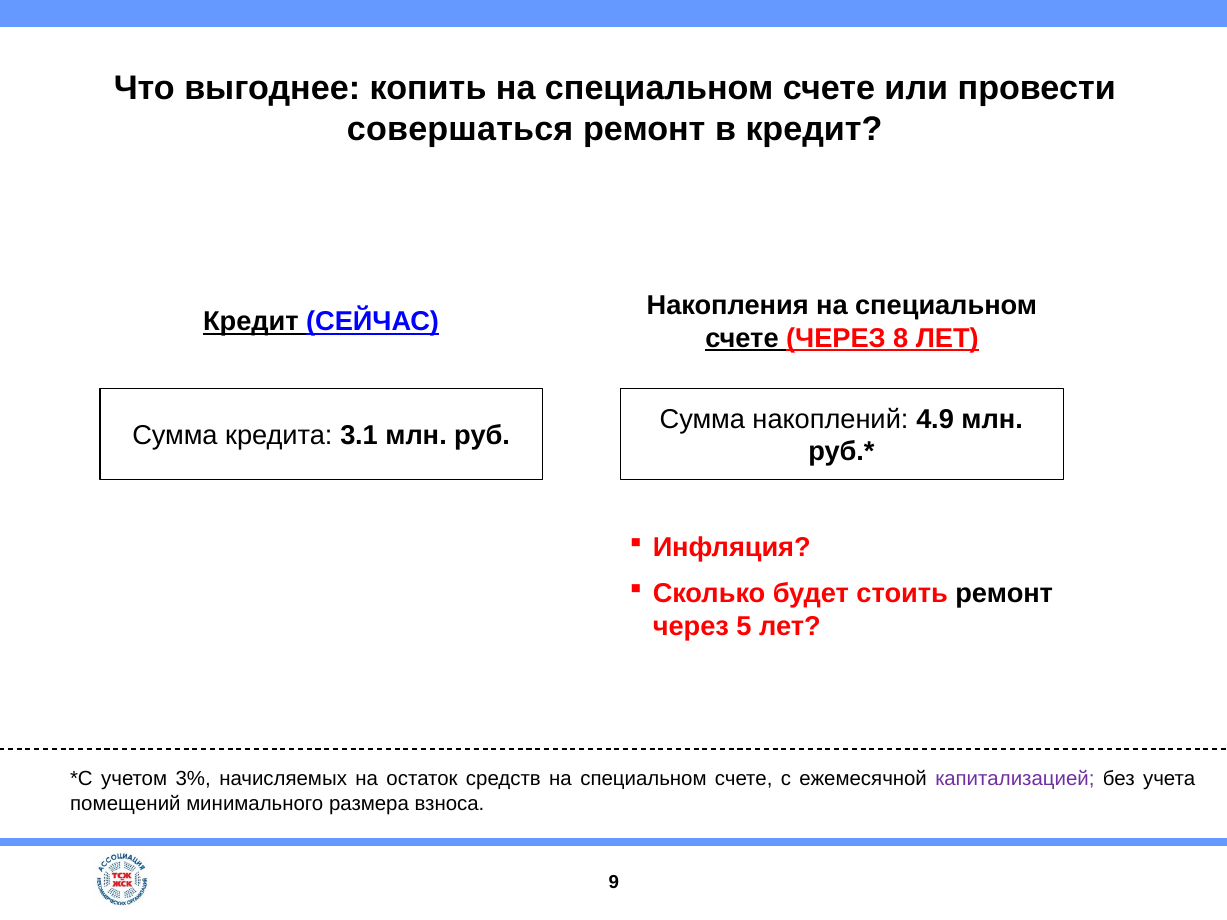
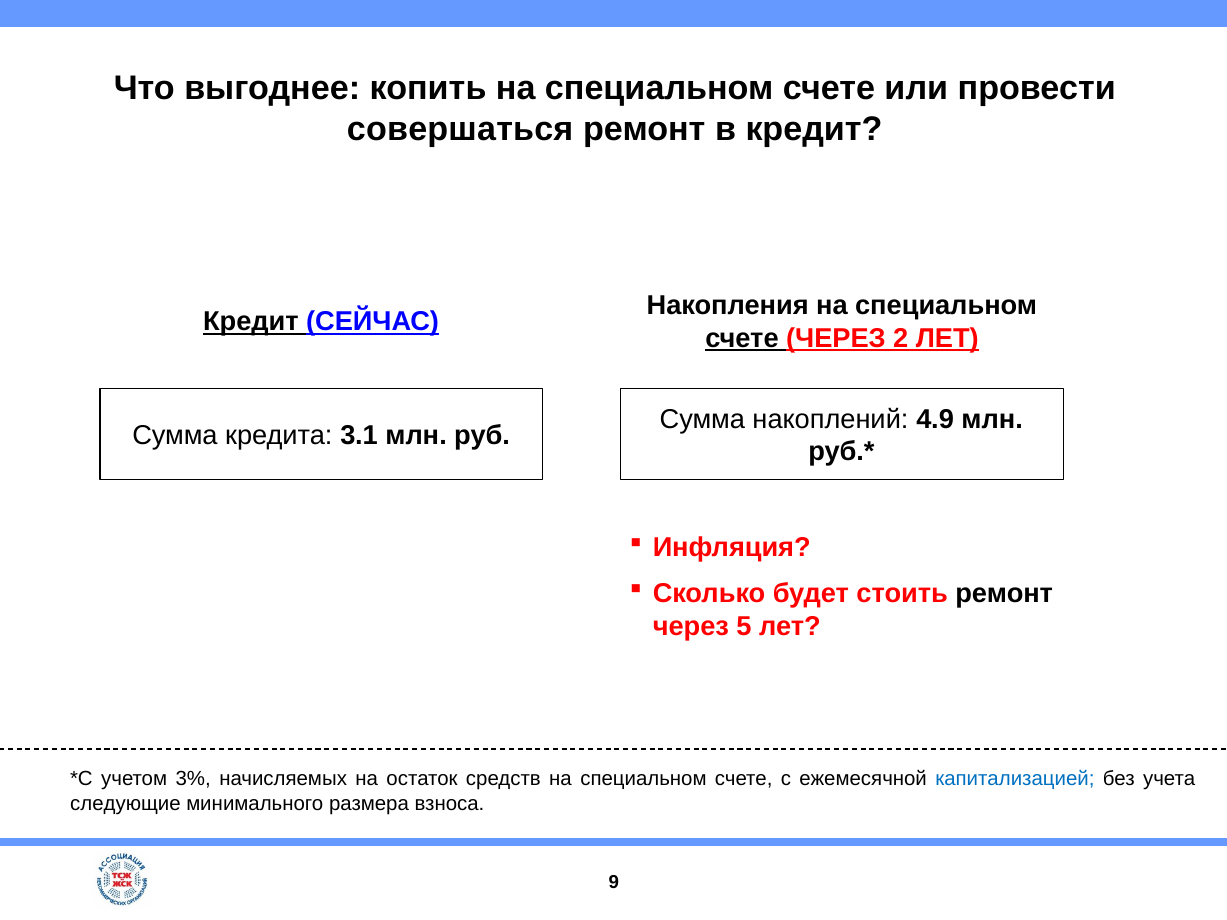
8: 8 -> 2
капитализацией colour: purple -> blue
помещений: помещений -> следующие
